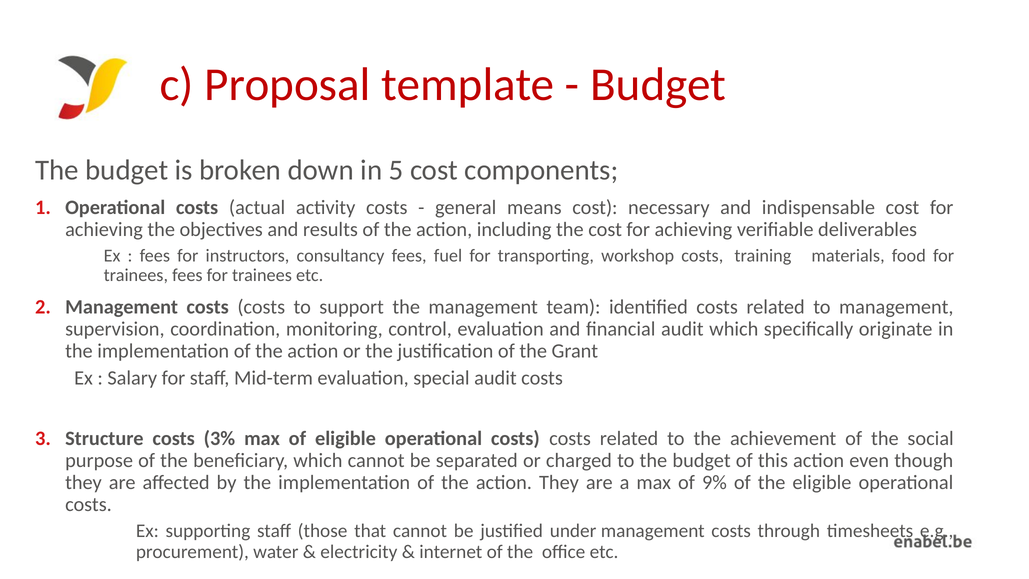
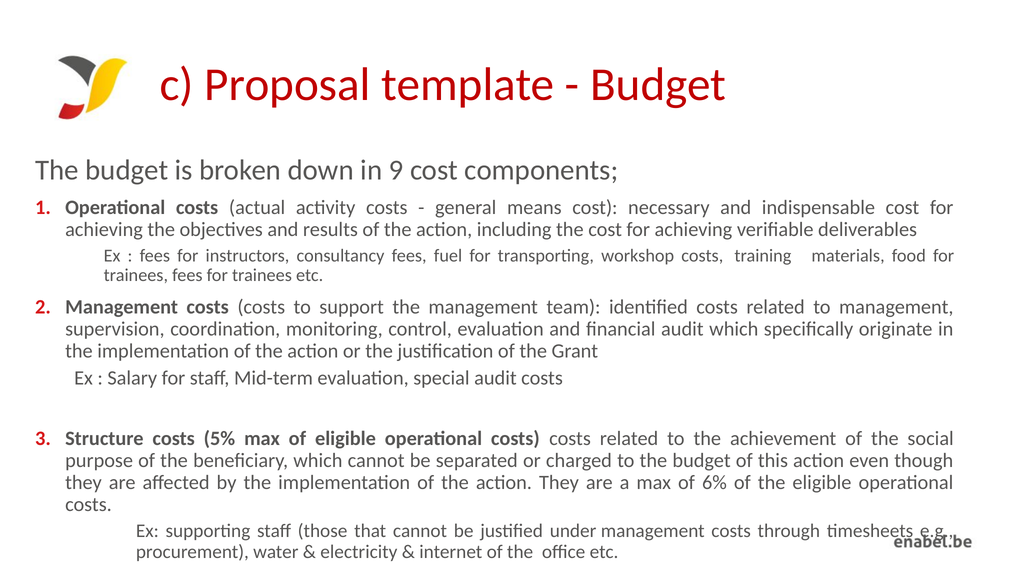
5: 5 -> 9
3%: 3% -> 5%
9%: 9% -> 6%
